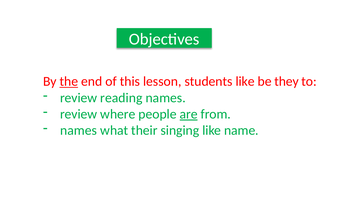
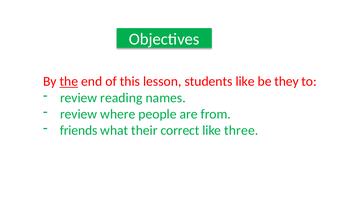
are underline: present -> none
names at (79, 131): names -> friends
singing: singing -> correct
name: name -> three
